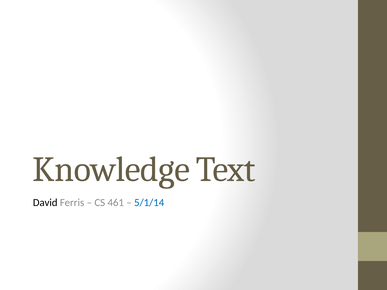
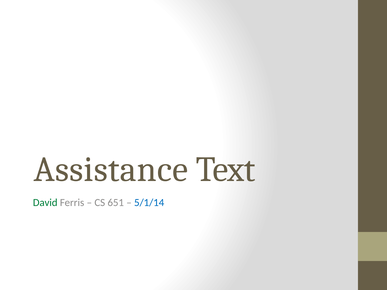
Knowledge: Knowledge -> Assistance
David colour: black -> green
461: 461 -> 651
